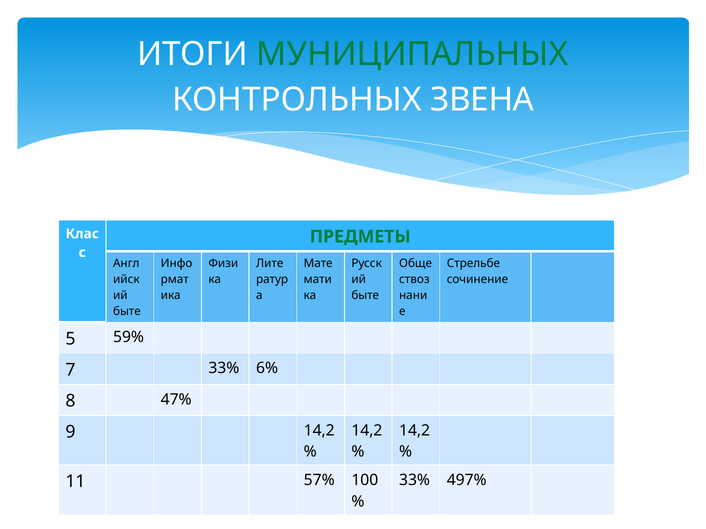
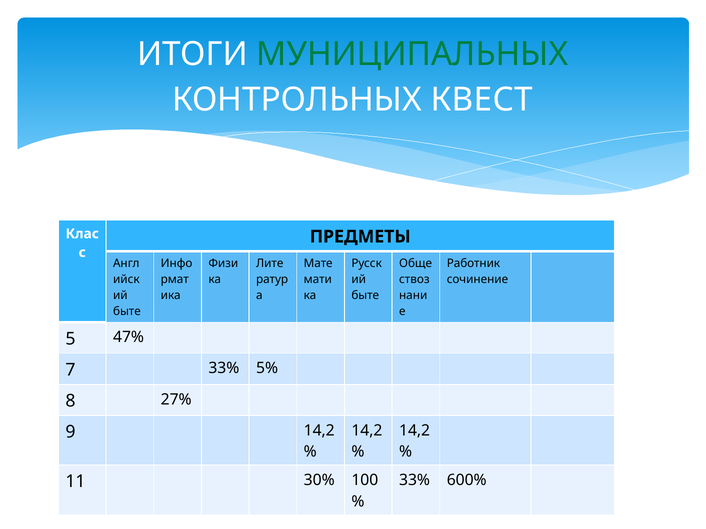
ЗВЕНА: ЗВЕНА -> КВЕСТ
ПРЕДМЕТЫ colour: green -> black
Стрельбе: Стрельбе -> Работник
59%: 59% -> 47%
6%: 6% -> 5%
47%: 47% -> 27%
497%: 497% -> 600%
57%: 57% -> 30%
